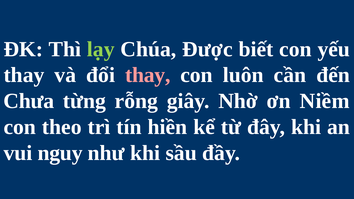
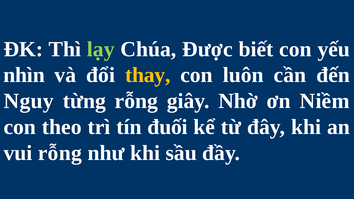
thay at (24, 75): thay -> nhìn
thay at (148, 75) colour: pink -> yellow
Chưa: Chưa -> Nguy
hiền: hiền -> đuối
vui nguy: nguy -> rỗng
